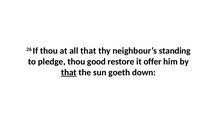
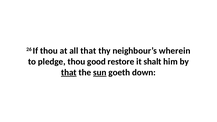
standing: standing -> wherein
offer: offer -> shalt
sun underline: none -> present
